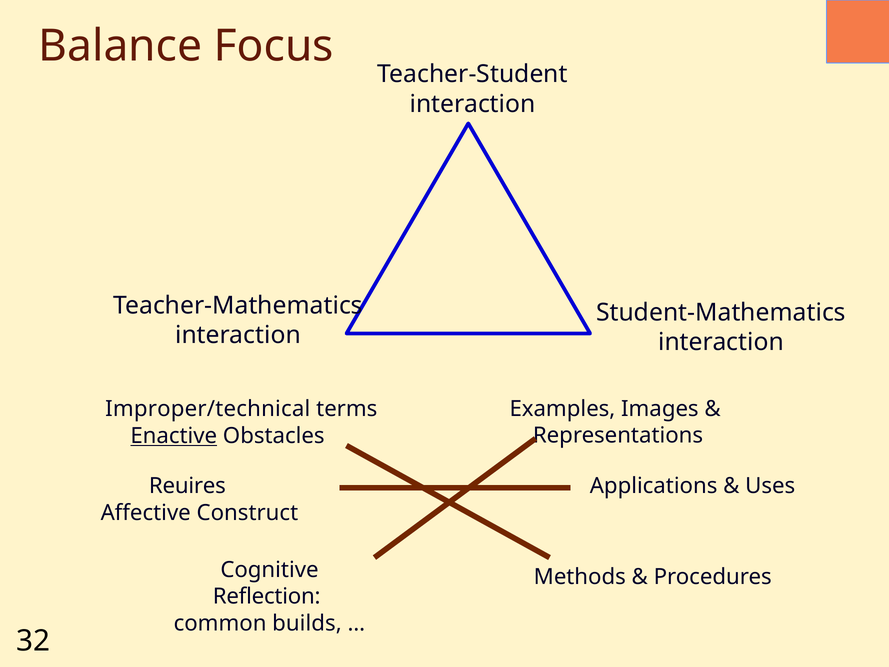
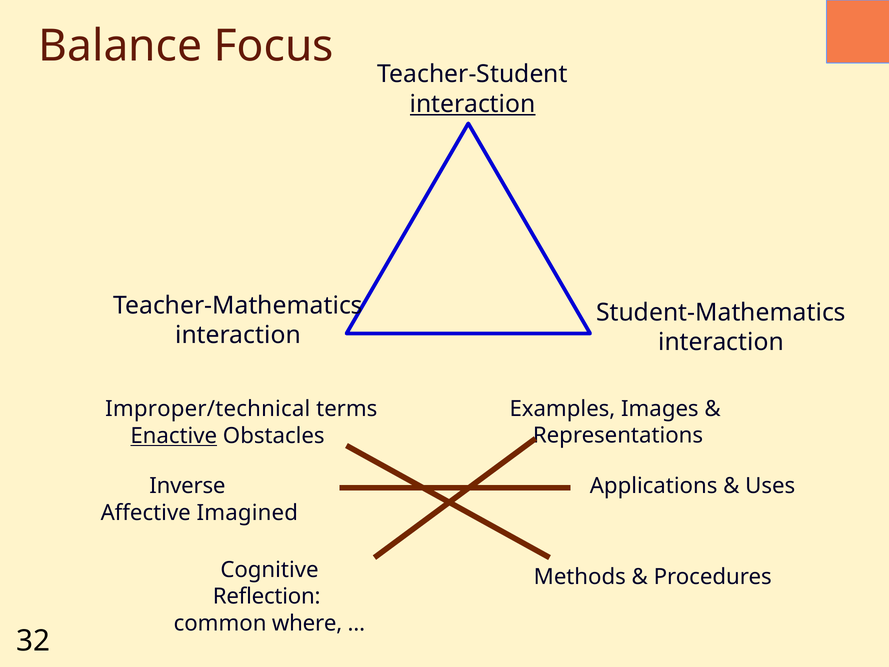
interaction at (473, 104) underline: none -> present
Reuires: Reuires -> Inverse
Construct: Construct -> Imagined
builds: builds -> where
